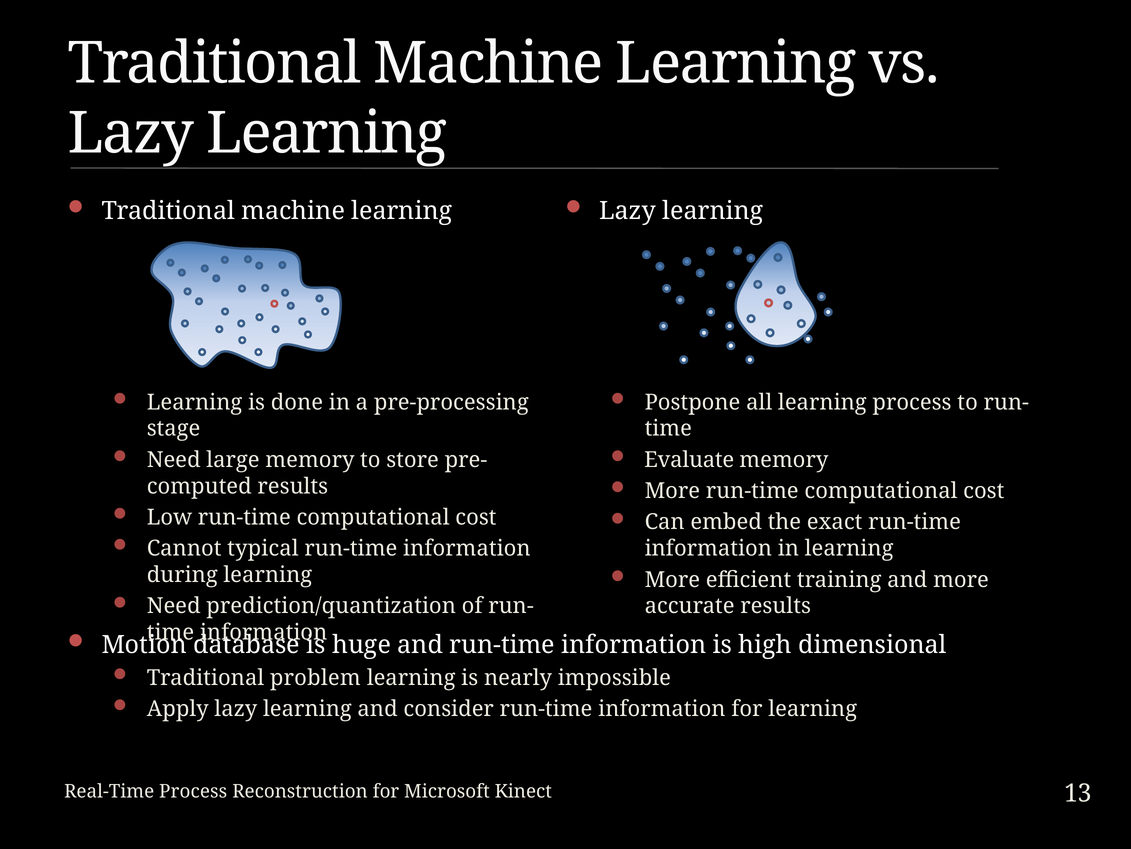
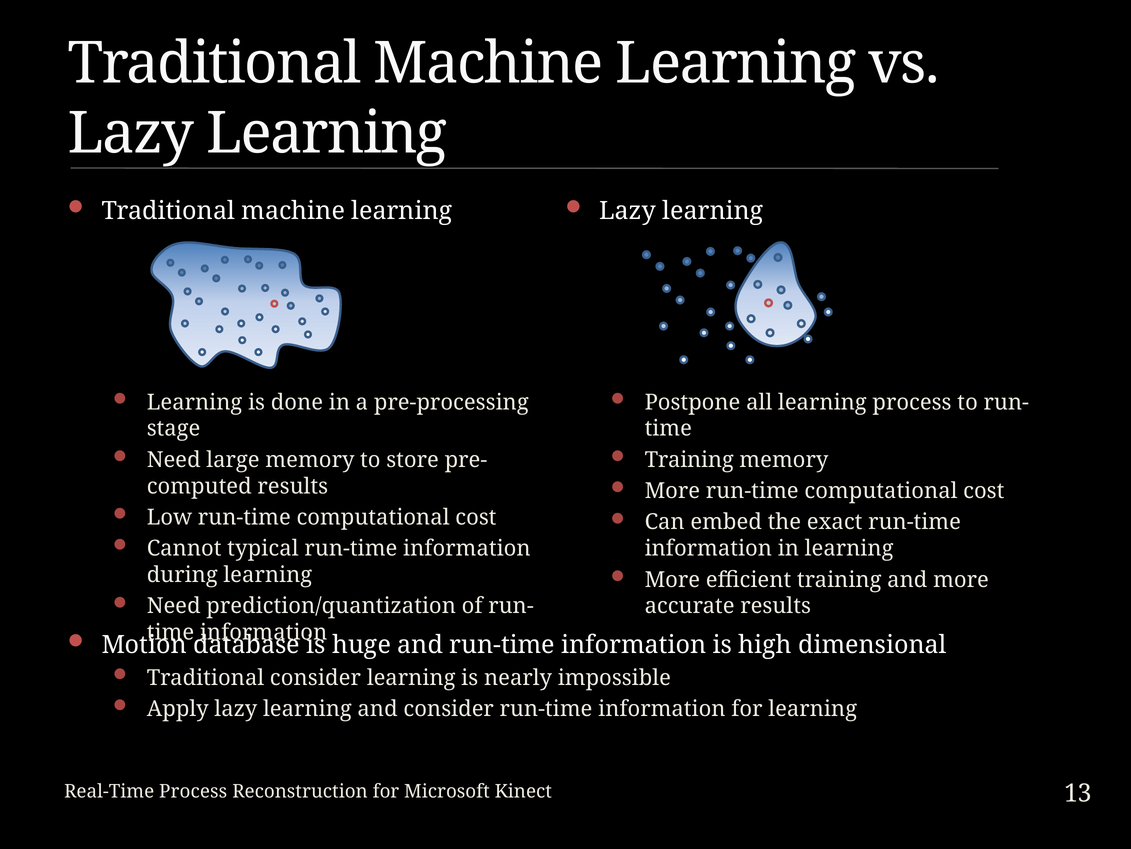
Evaluate at (689, 459): Evaluate -> Training
Traditional problem: problem -> consider
